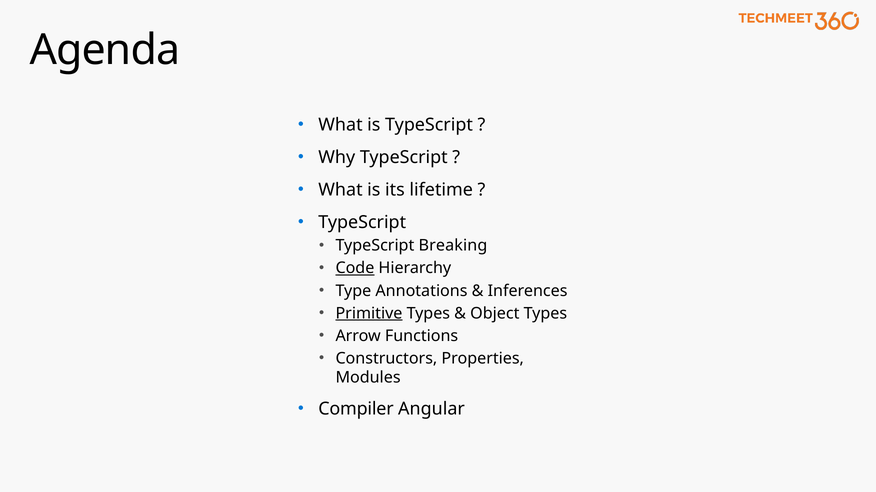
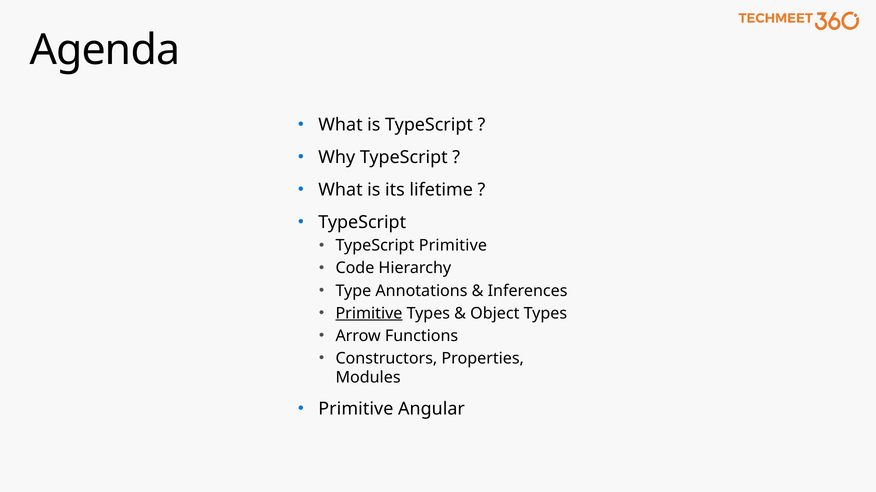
TypeScript Breaking: Breaking -> Primitive
Code underline: present -> none
Compiler at (356, 410): Compiler -> Primitive
